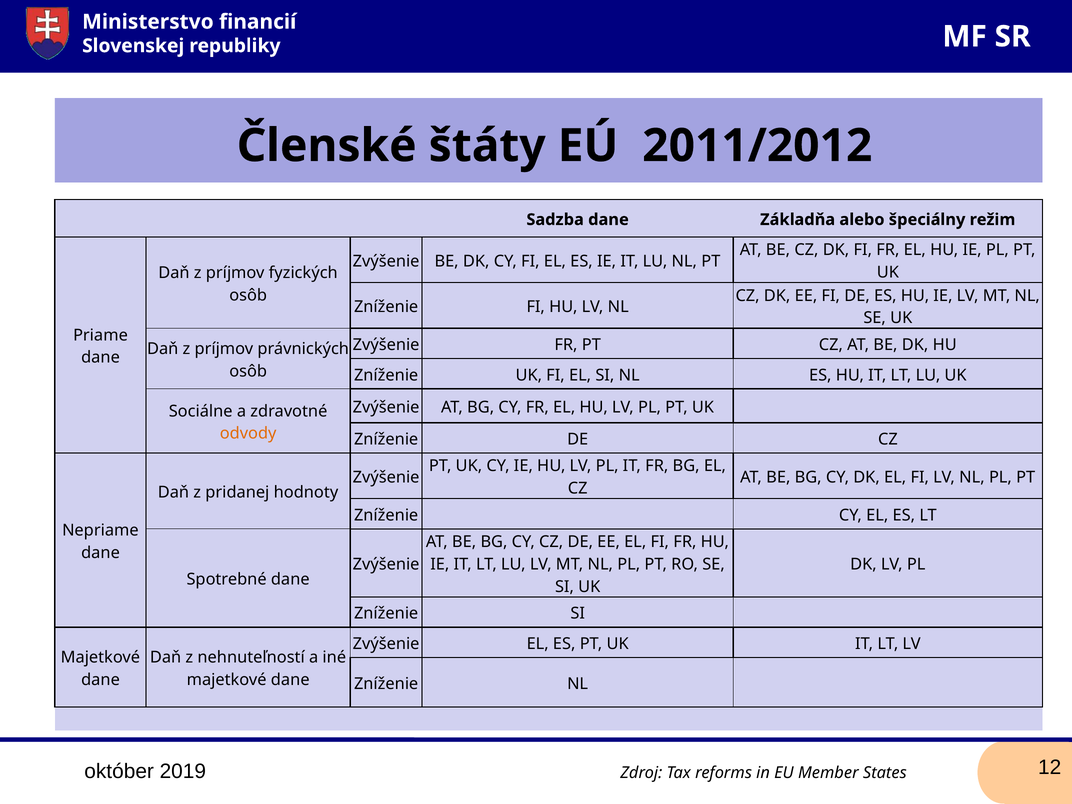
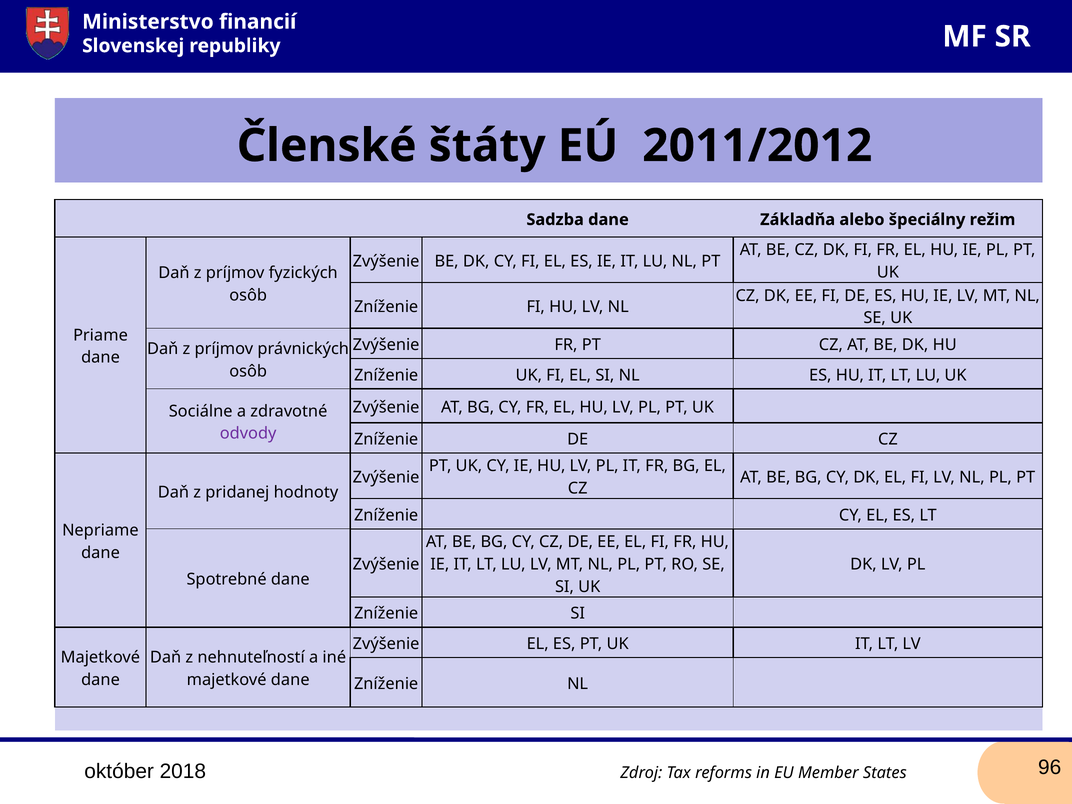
odvody colour: orange -> purple
2019: 2019 -> 2018
12: 12 -> 96
